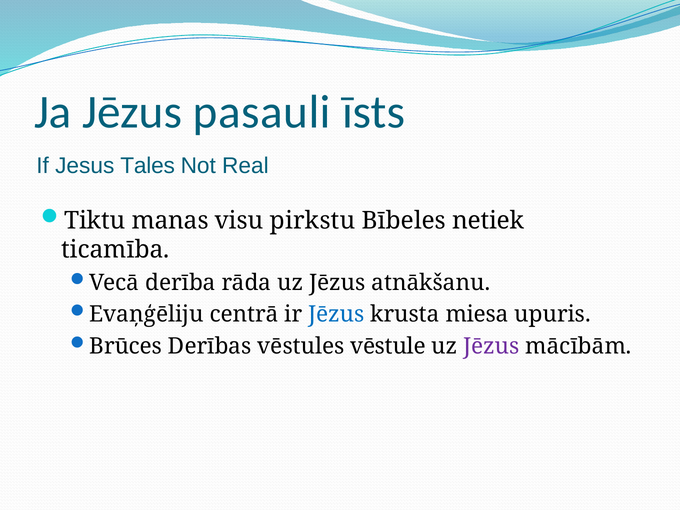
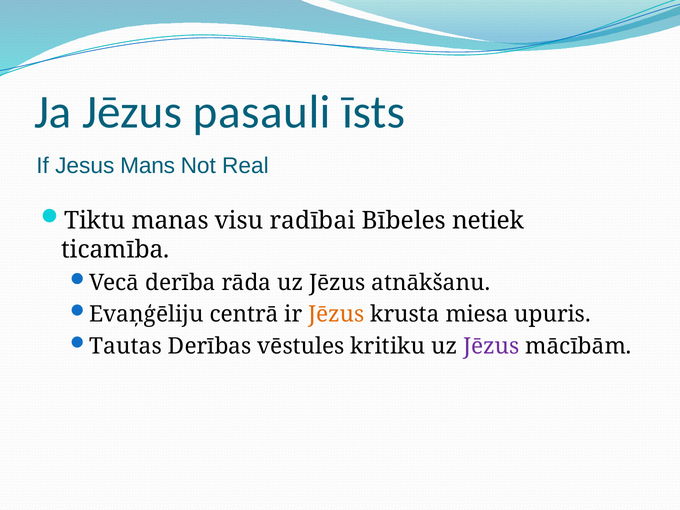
Tales: Tales -> Mans
pirkstu: pirkstu -> radībai
Jēzus at (336, 314) colour: blue -> orange
Brūces: Brūces -> Tautas
vēstule: vēstule -> kritiku
